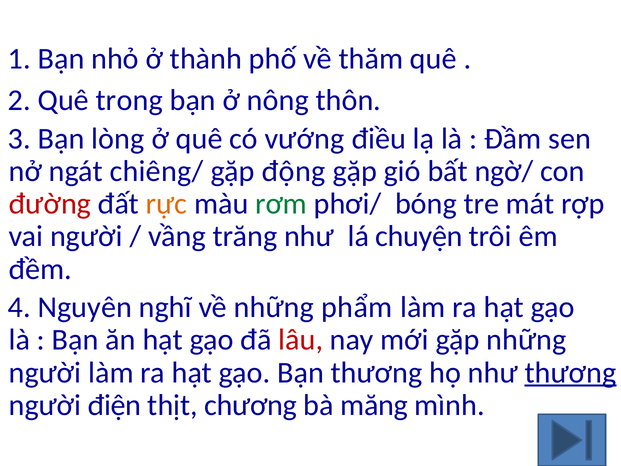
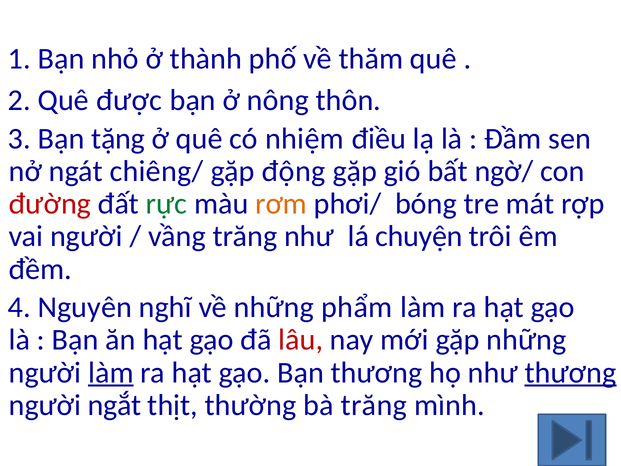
trong: trong -> được
lòng: lòng -> tặng
vướng: vướng -> nhiệm
rực colour: orange -> green
rơm colour: green -> orange
làm at (111, 372) underline: none -> present
điện: điện -> ngắt
chương: chương -> thường
bà măng: măng -> trăng
